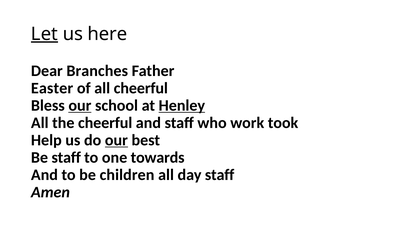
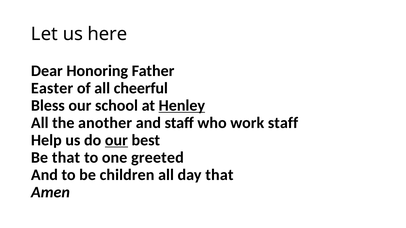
Let underline: present -> none
Branches: Branches -> Honoring
our at (80, 106) underline: present -> none
the cheerful: cheerful -> another
work took: took -> staff
Be staff: staff -> that
towards: towards -> greeted
day staff: staff -> that
